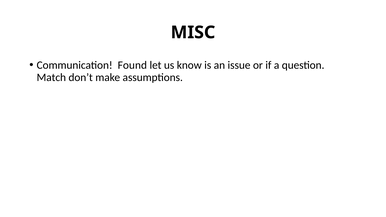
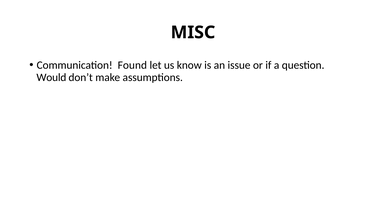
Match: Match -> Would
